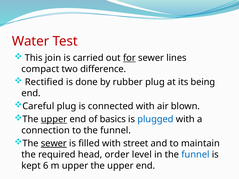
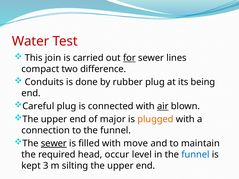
Rectified: Rectified -> Conduits
air underline: none -> present
upper at (54, 119) underline: present -> none
basics: basics -> major
plugged colour: blue -> orange
street: street -> move
order: order -> occur
6: 6 -> 3
m upper: upper -> silting
